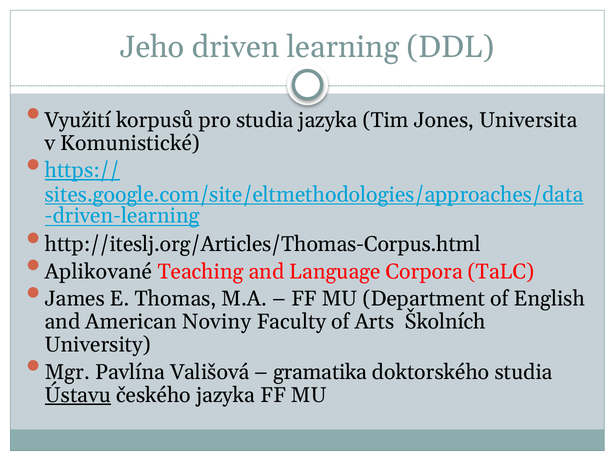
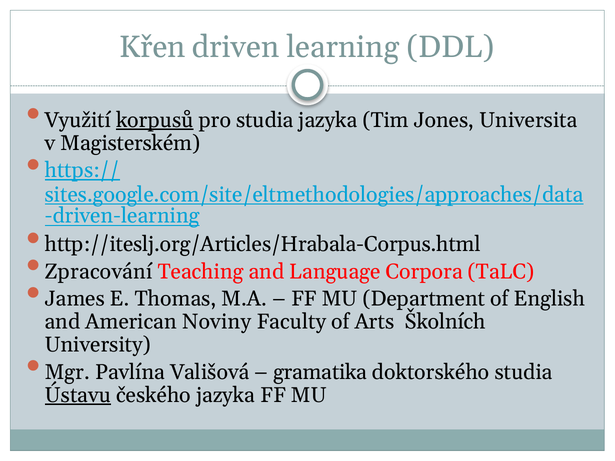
Jeho: Jeho -> Křen
korpusů underline: none -> present
Komunistické: Komunistické -> Magisterském
http://iteslj.org/Articles/Thomas-Corpus.html: http://iteslj.org/Articles/Thomas-Corpus.html -> http://iteslj.org/Articles/Hrabala-Corpus.html
Aplikované: Aplikované -> Zpracování
